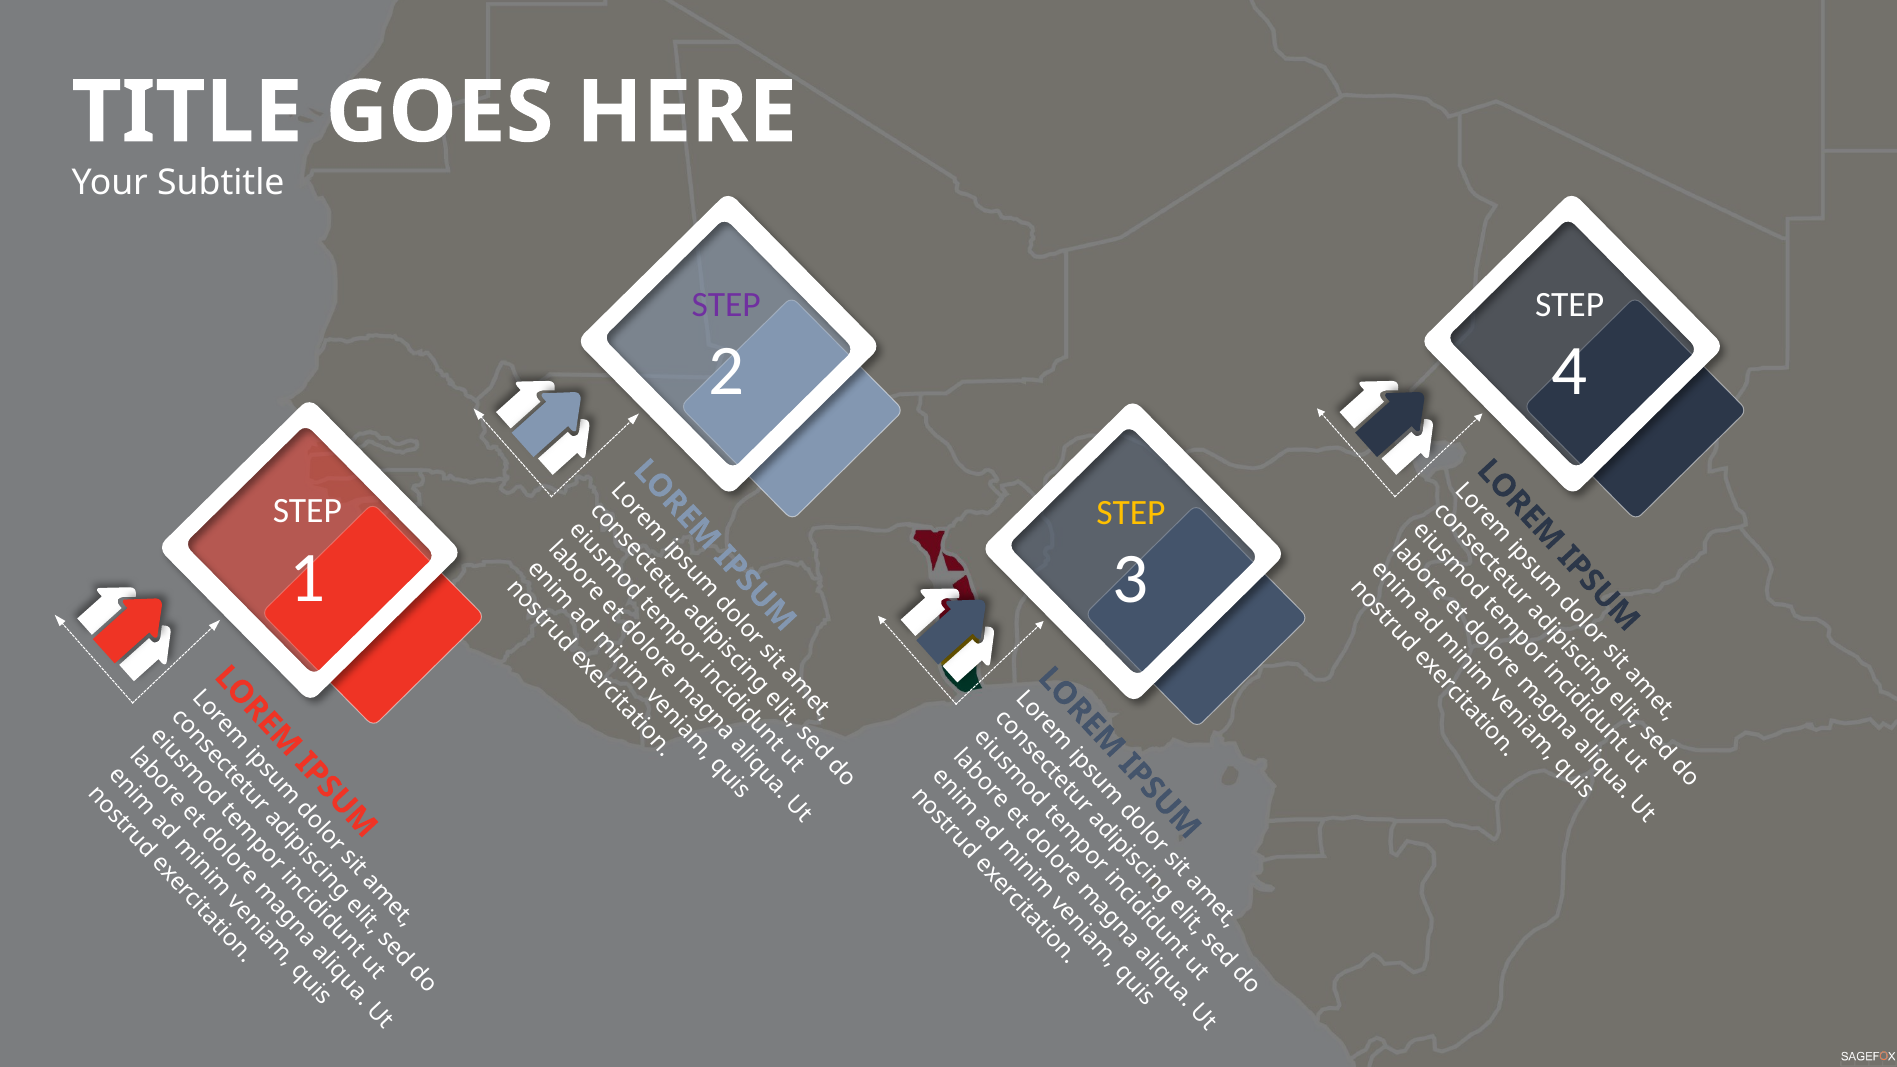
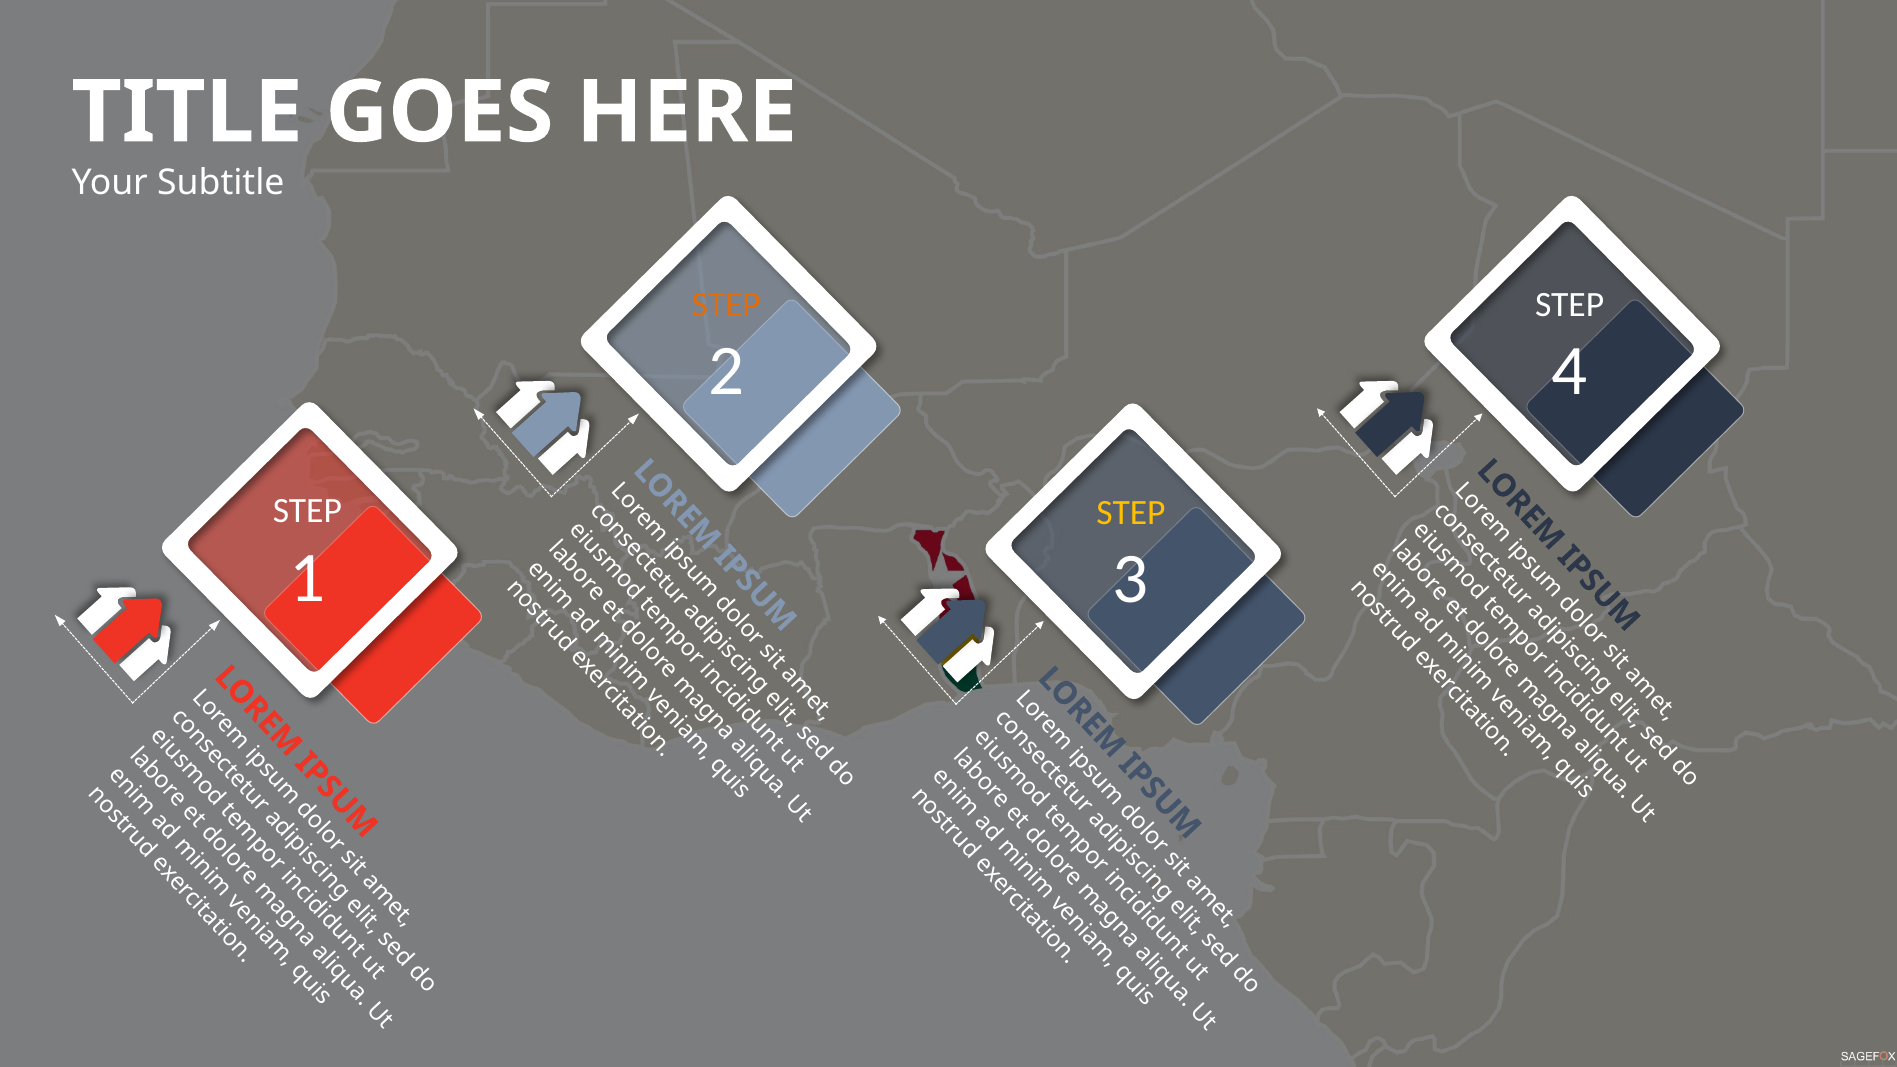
STEP at (726, 305) colour: purple -> orange
